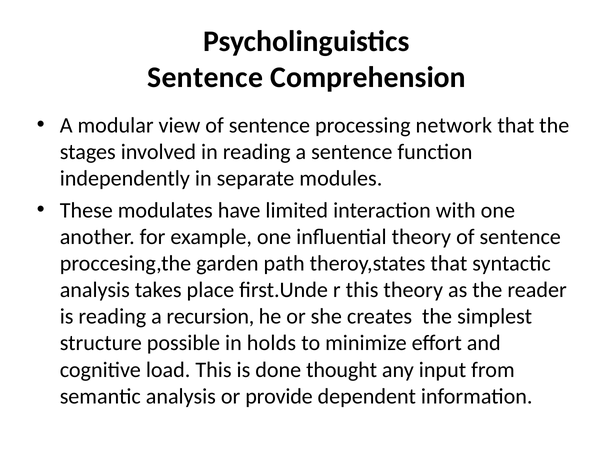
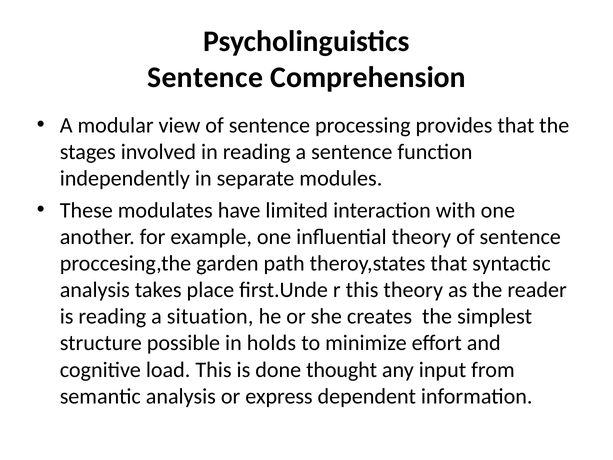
network: network -> provides
recursion: recursion -> situation
provide: provide -> express
